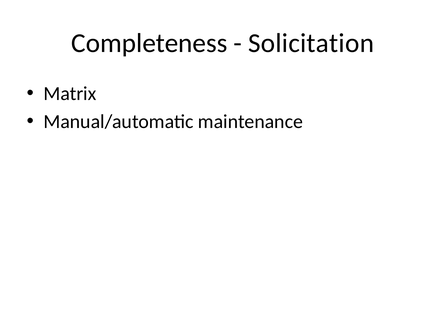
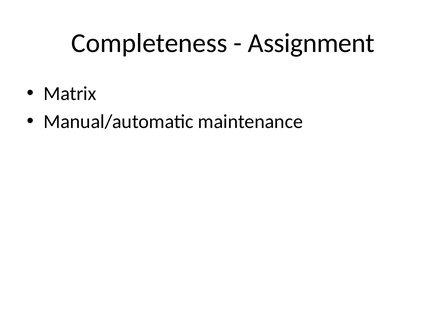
Solicitation: Solicitation -> Assignment
